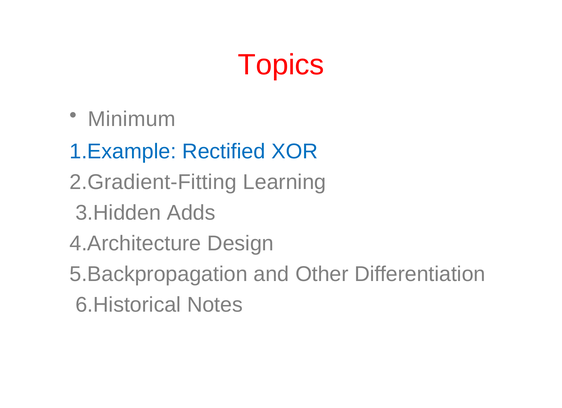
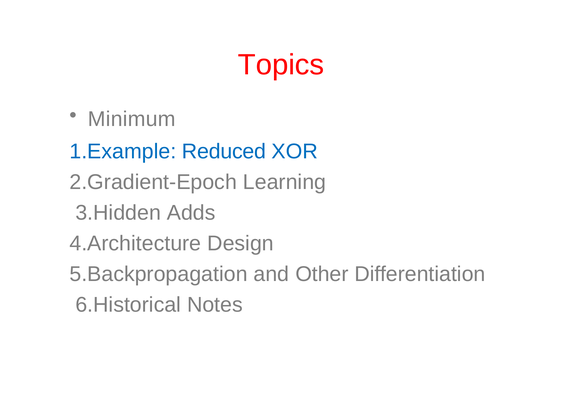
Rectified: Rectified -> Reduced
2.Gradient-Fitting: 2.Gradient-Fitting -> 2.Gradient-Epoch
